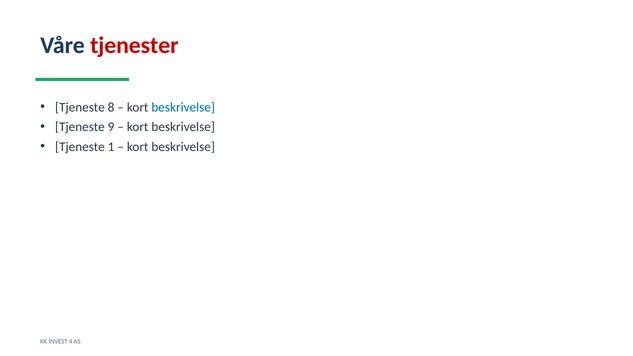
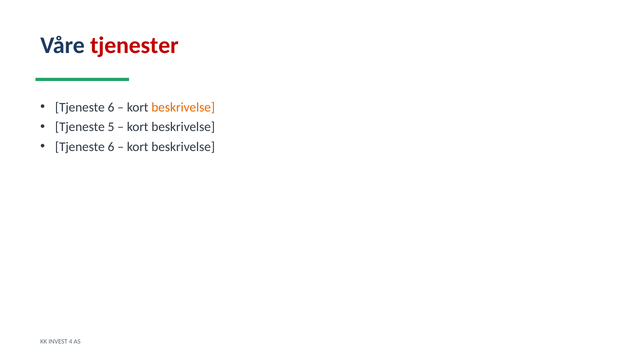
8 at (111, 107): 8 -> 6
beskrivelse at (183, 107) colour: blue -> orange
9: 9 -> 5
1 at (111, 147): 1 -> 6
